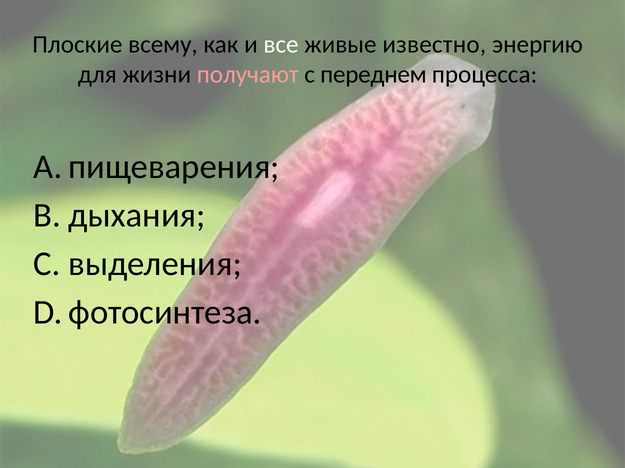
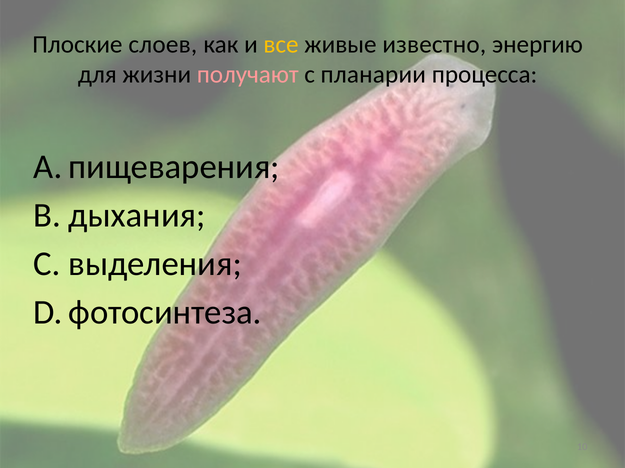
всему: всему -> слоев
все colour: white -> yellow
переднем: переднем -> планарии
